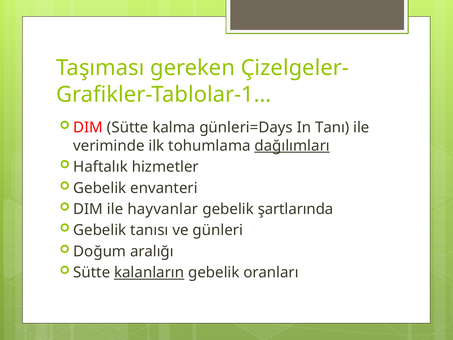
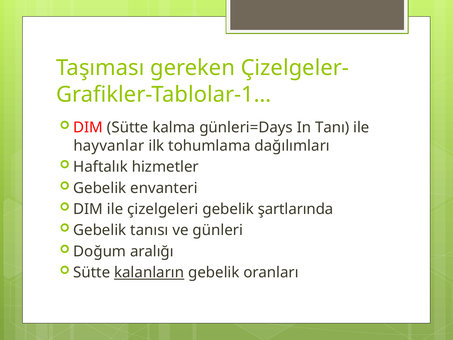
veriminde: veriminde -> hayvanlar
dağılımları underline: present -> none
hayvanlar: hayvanlar -> çizelgeleri
